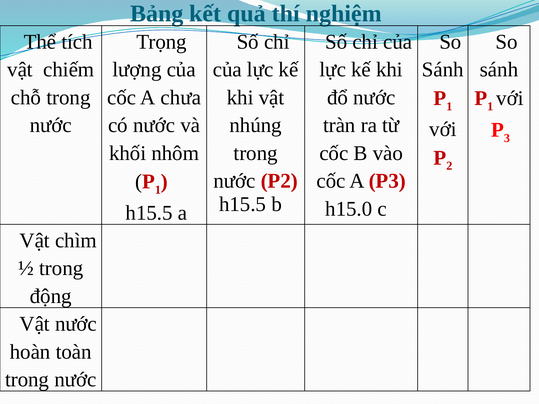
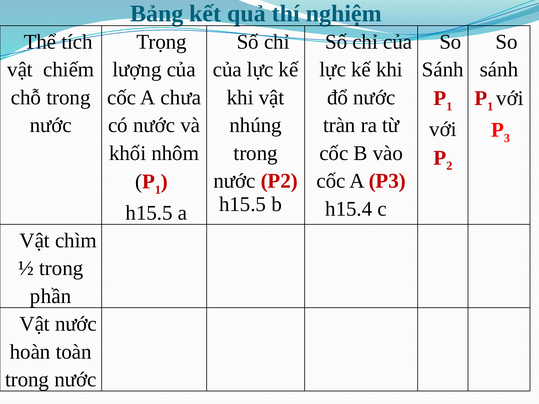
h15.0: h15.0 -> h15.4
động: động -> phần
